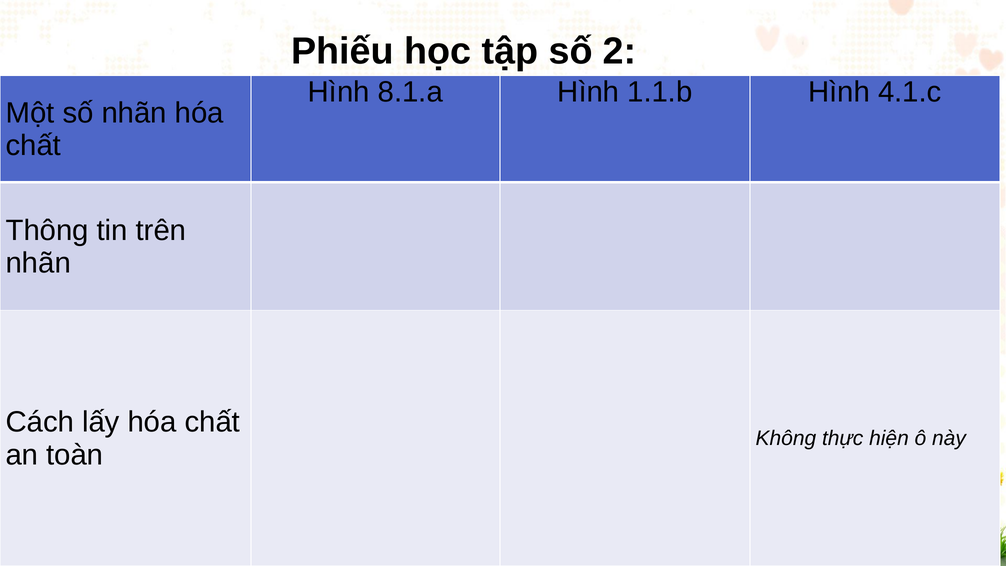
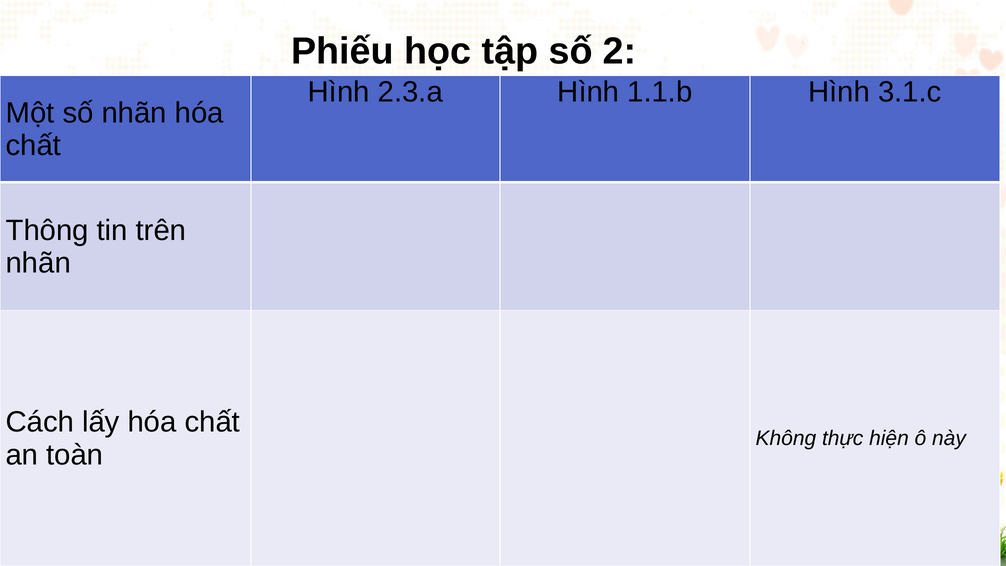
8.1.a: 8.1.a -> 2.3.a
4.1.c: 4.1.c -> 3.1.c
